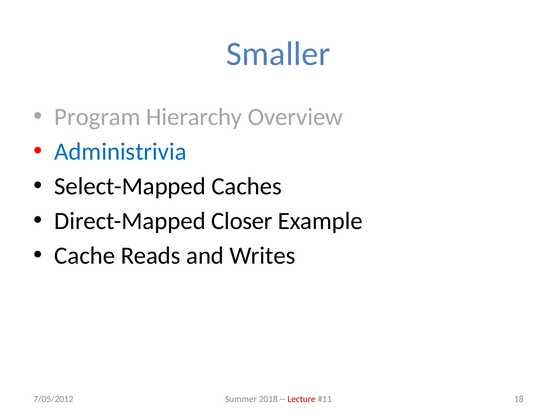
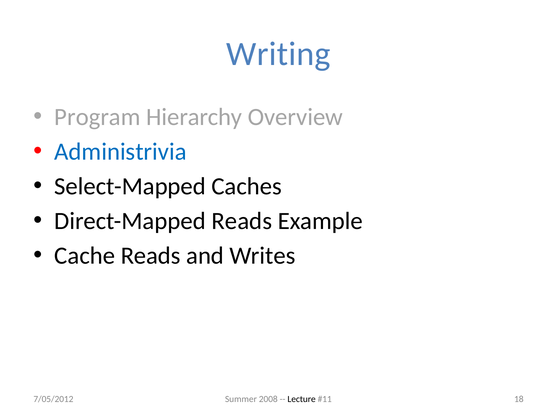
Smaller: Smaller -> Writing
Direct-Mapped Closer: Closer -> Reads
2018: 2018 -> 2008
Lecture colour: red -> black
